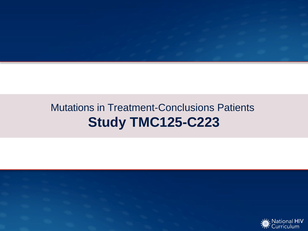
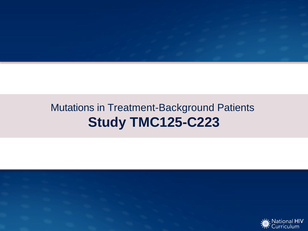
Treatment-Conclusions: Treatment-Conclusions -> Treatment-Background
